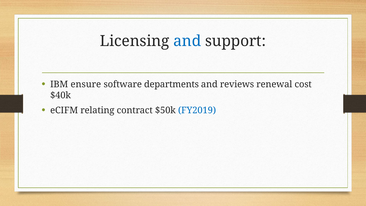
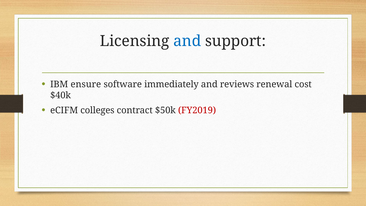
departments: departments -> immediately
relating: relating -> colleges
FY2019 colour: blue -> red
